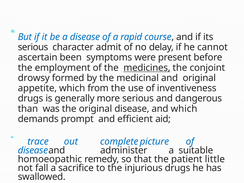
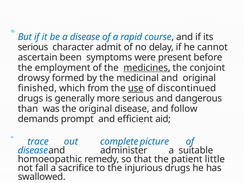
appetite: appetite -> finished
use underline: none -> present
inventiveness: inventiveness -> discontinued
and which: which -> follow
